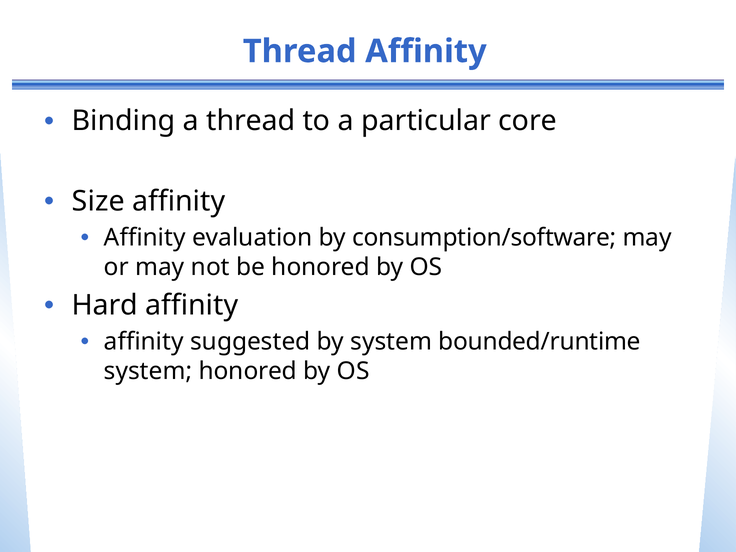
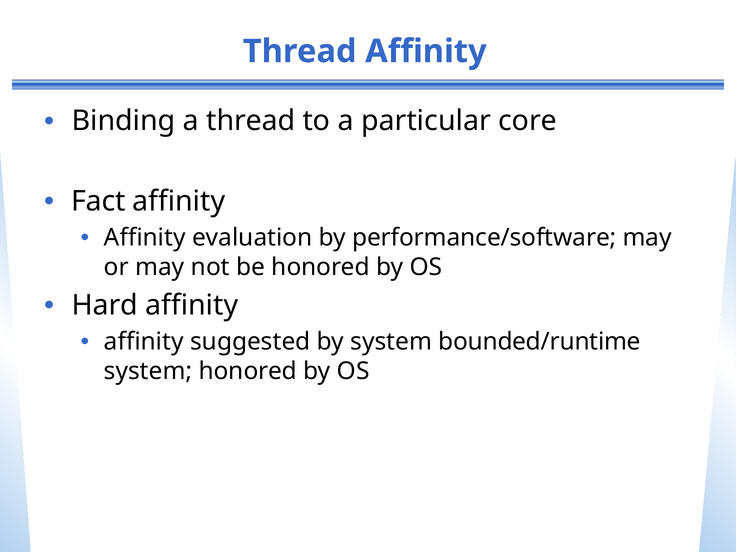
Size: Size -> Fact
consumption/software: consumption/software -> performance/software
